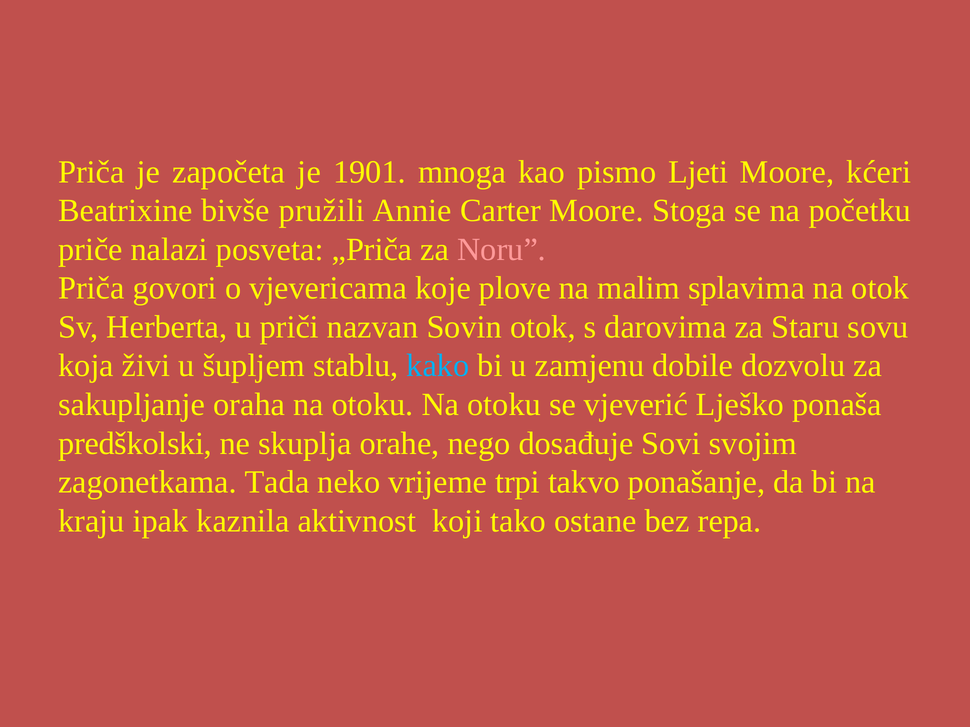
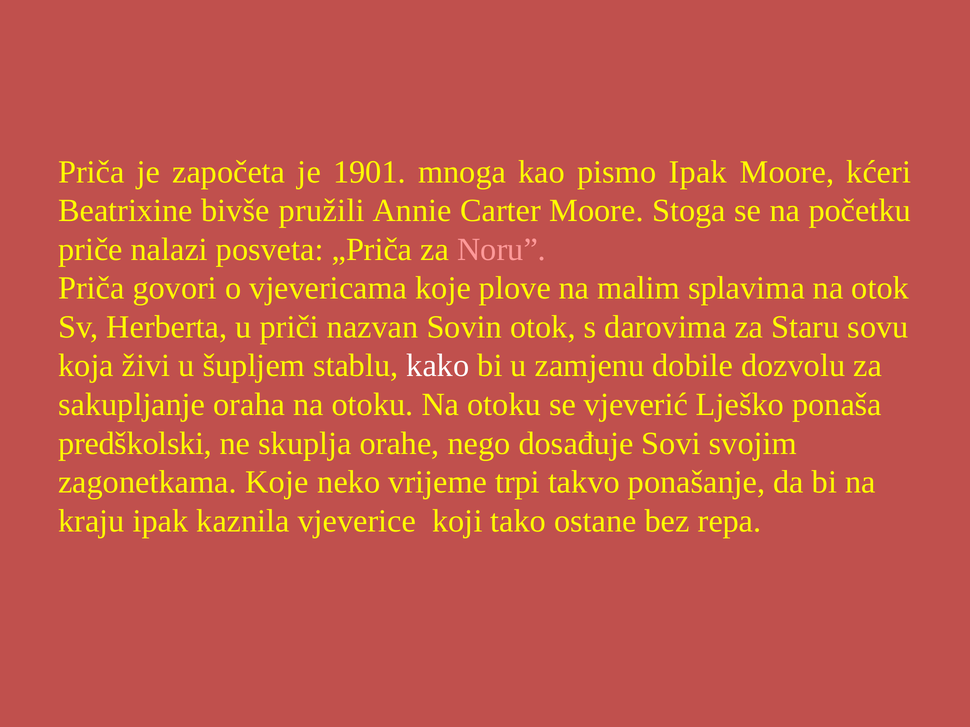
pismo Ljeti: Ljeti -> Ipak
kako colour: light blue -> white
zagonetkama Tada: Tada -> Koje
aktivnost: aktivnost -> vjeverice
